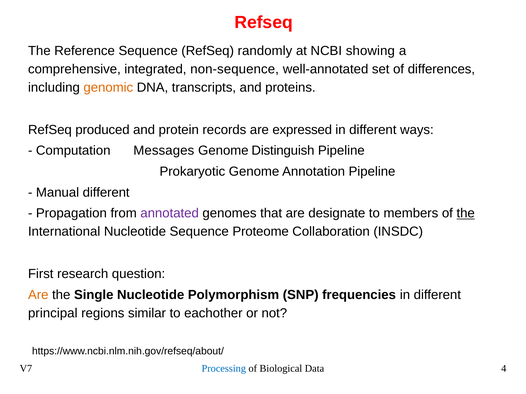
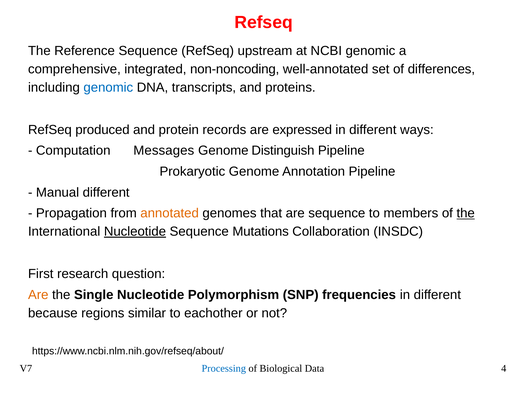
randomly: randomly -> upstream
NCBI showing: showing -> genomic
non-sequence: non-sequence -> non-noncoding
genomic at (108, 88) colour: orange -> blue
annotated colour: purple -> orange
are designate: designate -> sequence
Nucleotide at (135, 232) underline: none -> present
Proteome: Proteome -> Mutations
principal: principal -> because
